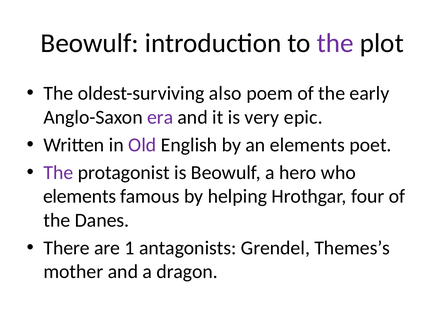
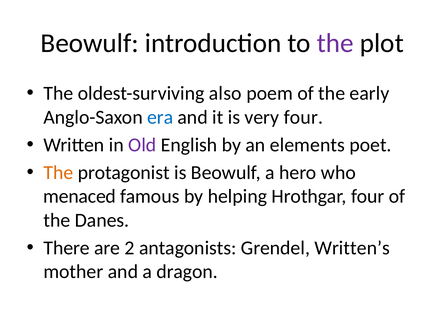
era colour: purple -> blue
very epic: epic -> four
The at (58, 173) colour: purple -> orange
elements at (80, 196): elements -> menaced
1: 1 -> 2
Themes’s: Themes’s -> Written’s
